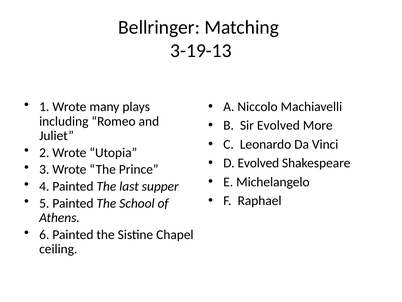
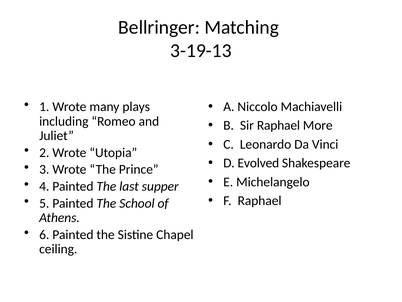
Sir Evolved: Evolved -> Raphael
